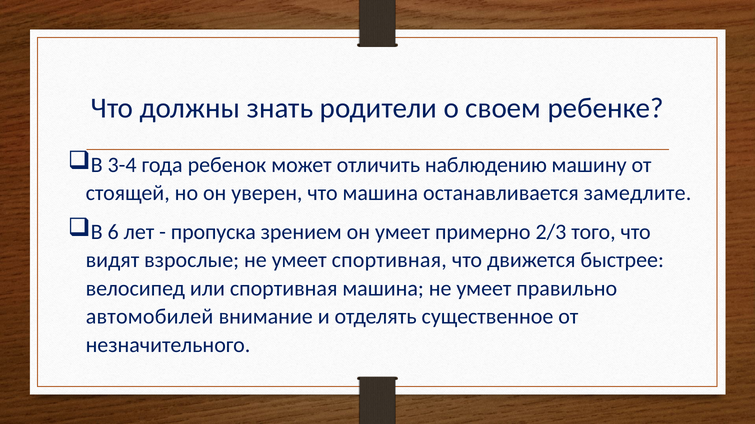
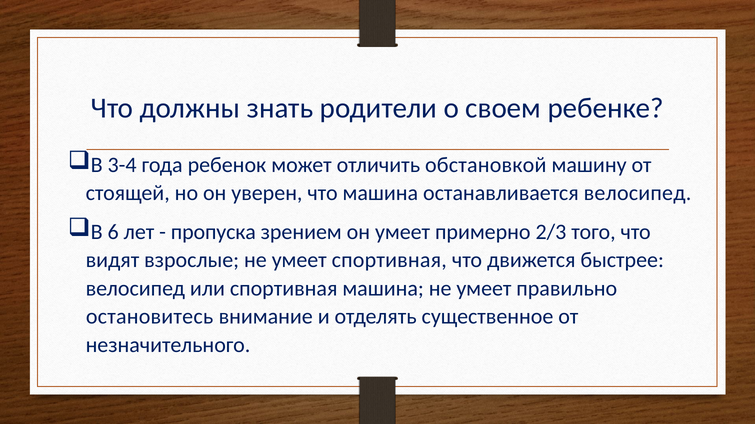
наблюдению: наблюдению -> обстановкой
останавливается замедлите: замедлите -> велосипед
автомобилей: автомобилей -> остановитесь
